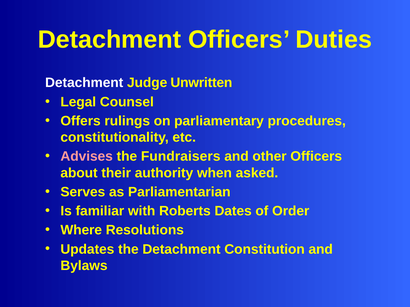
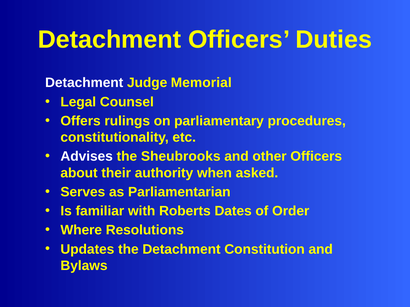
Unwritten: Unwritten -> Memorial
Advises colour: pink -> white
Fundraisers: Fundraisers -> Sheubrooks
